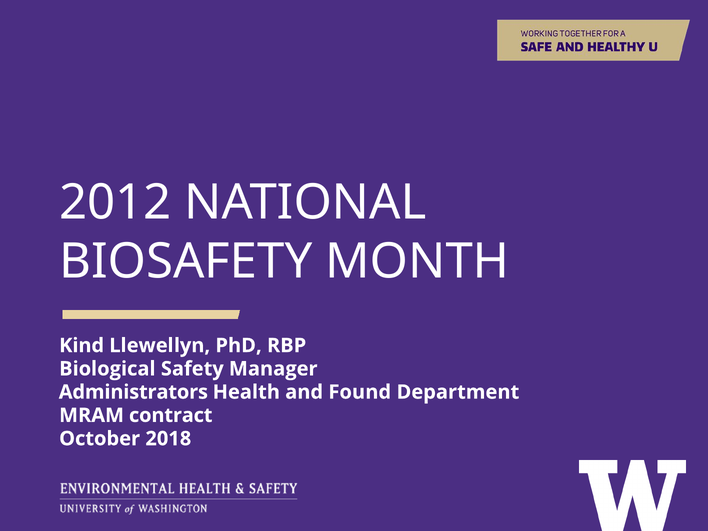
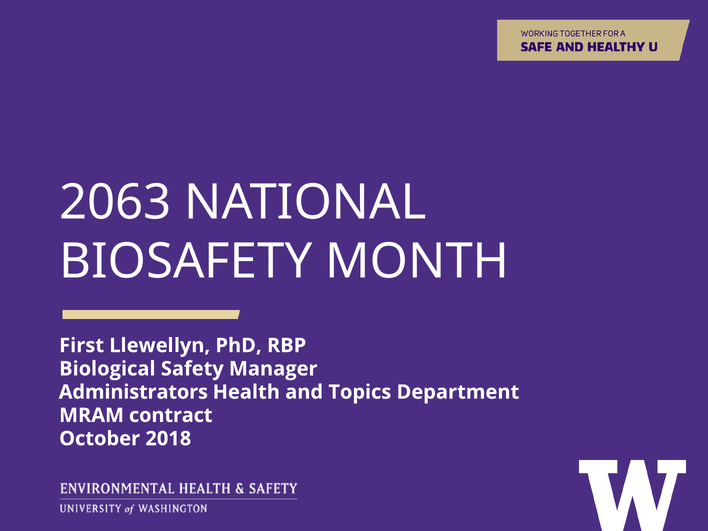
2012: 2012 -> 2063
Kind: Kind -> First
Found: Found -> Topics
